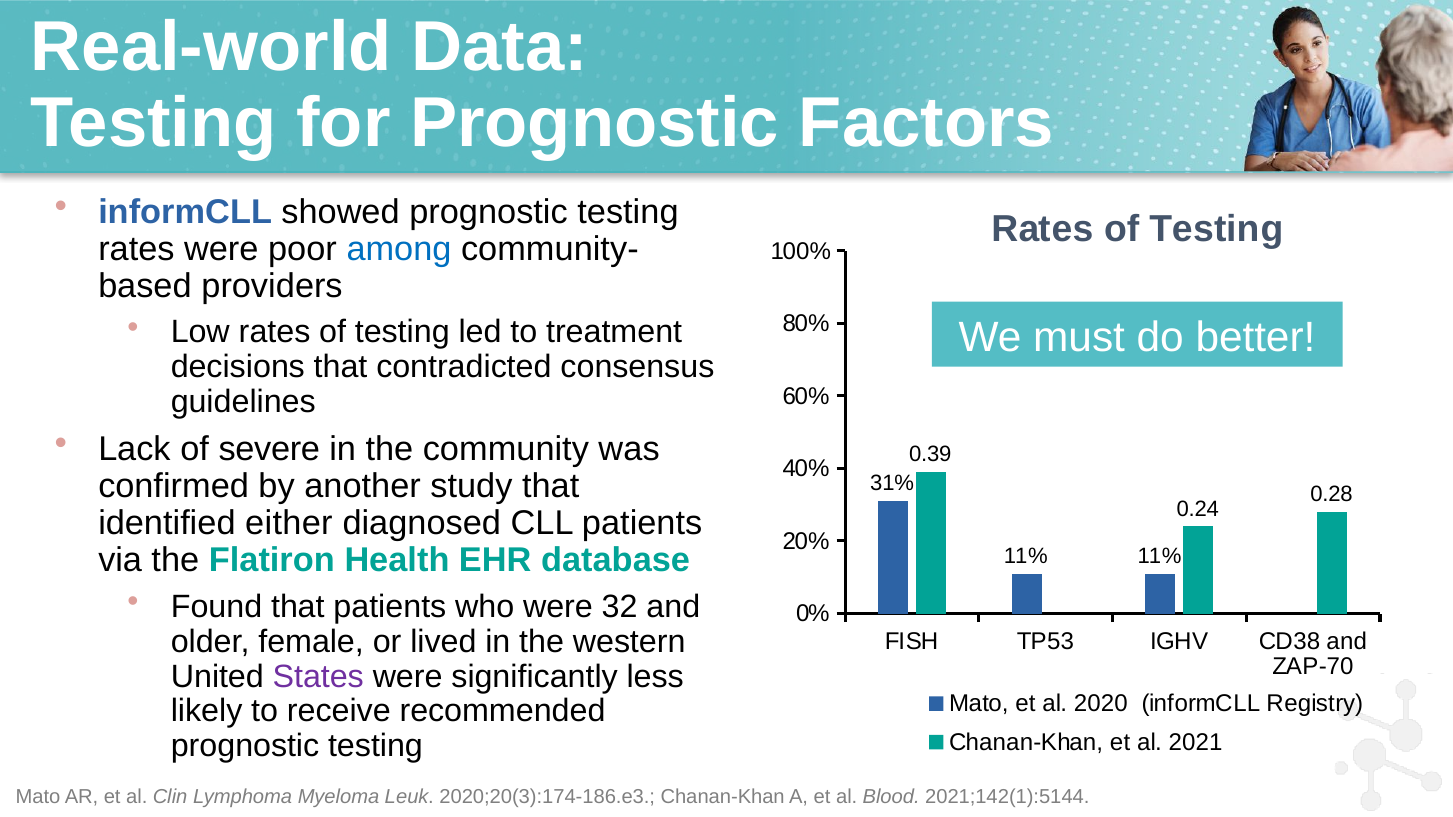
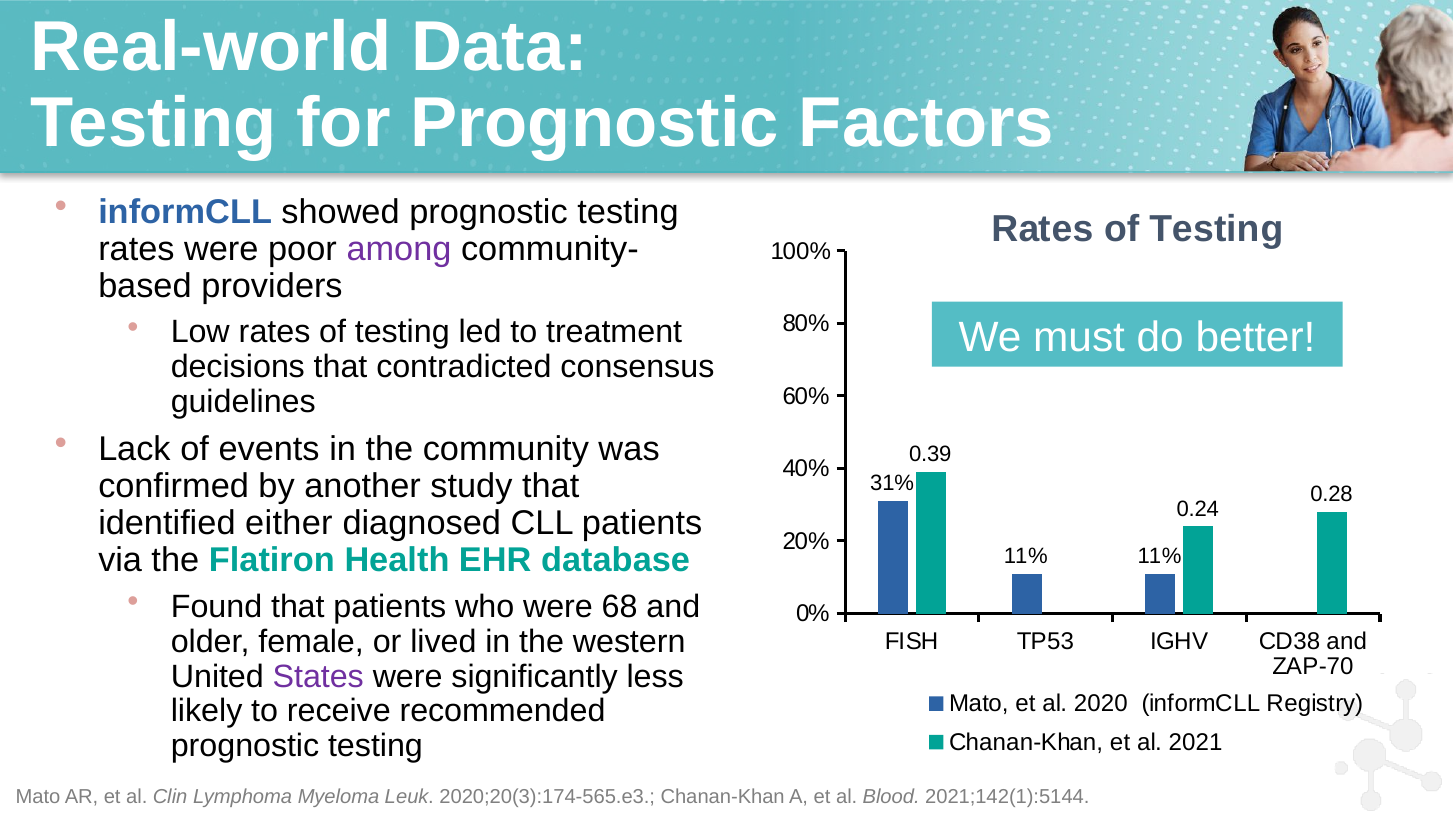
among colour: blue -> purple
severe: severe -> events
32: 32 -> 68
2020;20(3):174-186.e3: 2020;20(3):174-186.e3 -> 2020;20(3):174-565.e3
